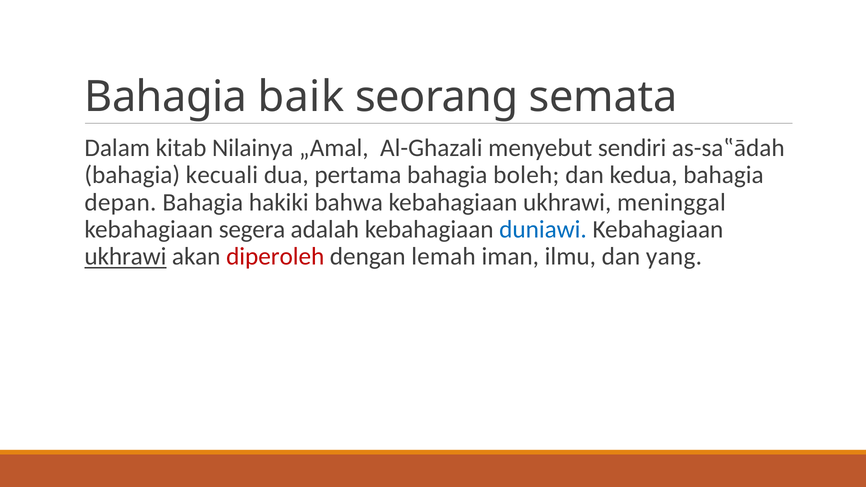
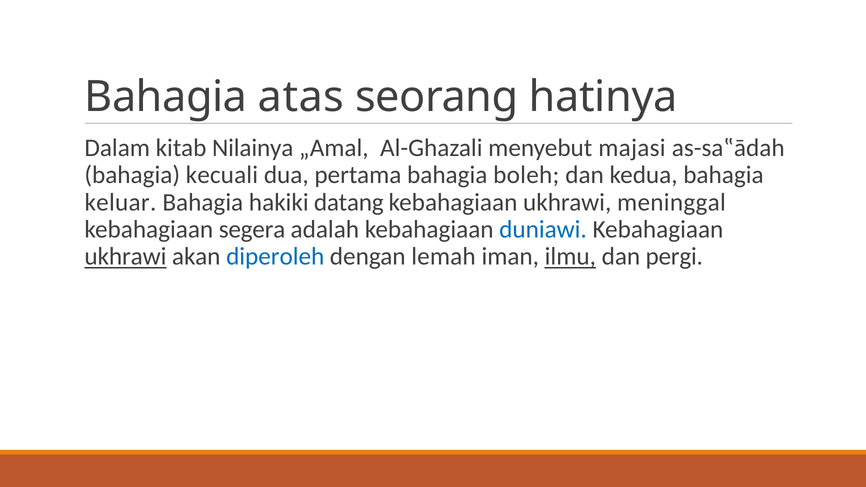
baik: baik -> atas
semata: semata -> hatinya
sendiri: sendiri -> majasi
depan: depan -> keluar
bahwa: bahwa -> datang
diperoleh colour: red -> blue
ilmu underline: none -> present
yang: yang -> pergi
